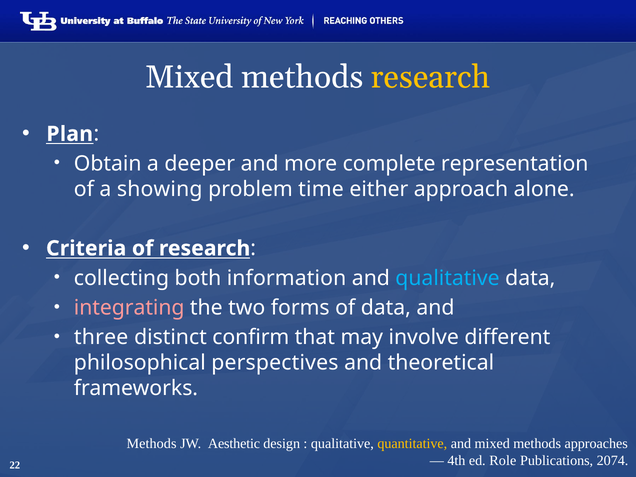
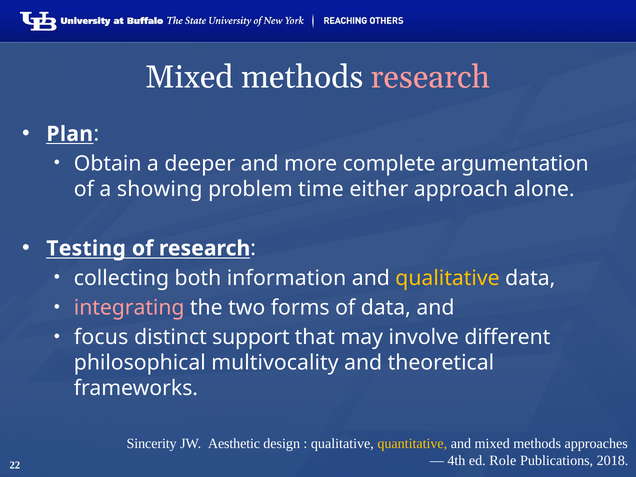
research at (431, 77) colour: yellow -> pink
representation: representation -> argumentation
Criteria: Criteria -> Testing
qualitative at (448, 278) colour: light blue -> yellow
three: three -> focus
confirm: confirm -> support
perspectives: perspectives -> multivocality
Methods at (152, 444): Methods -> Sincerity
2074: 2074 -> 2018
